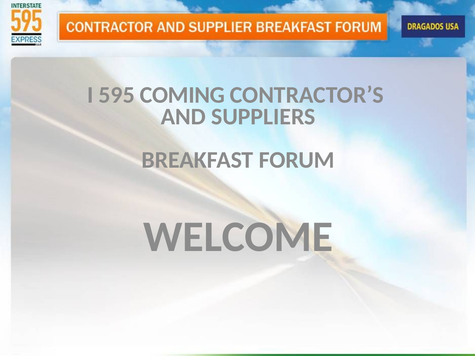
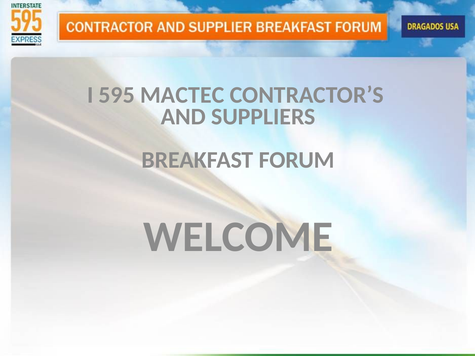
COMING: COMING -> MACTEC
